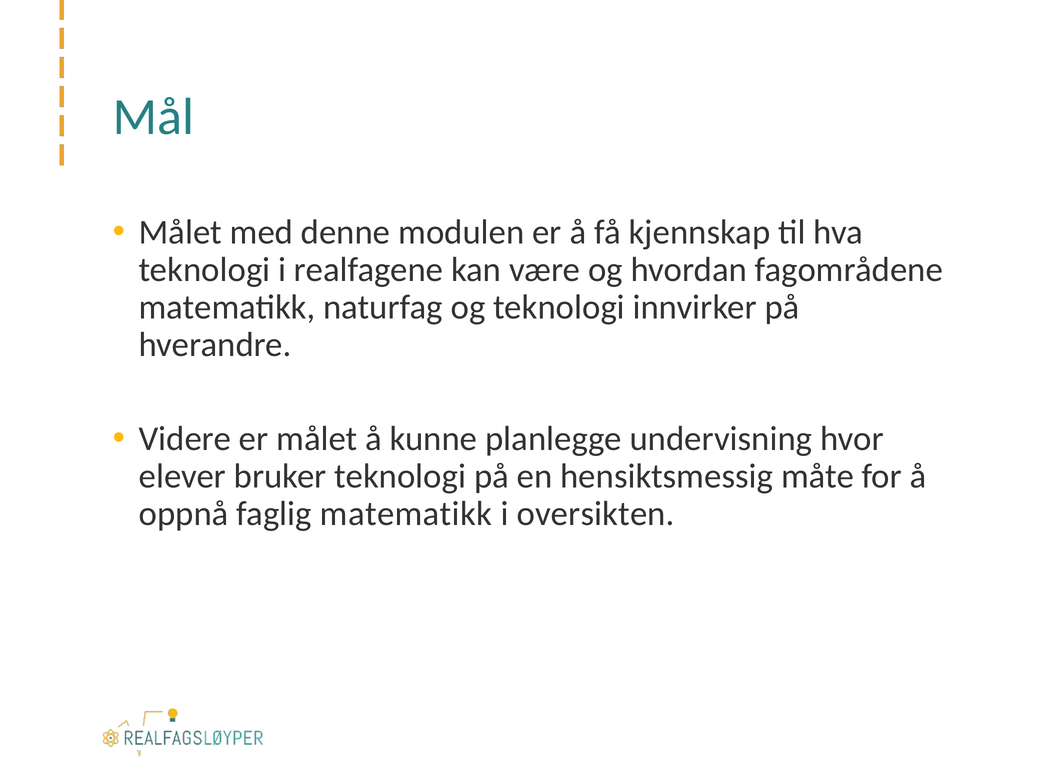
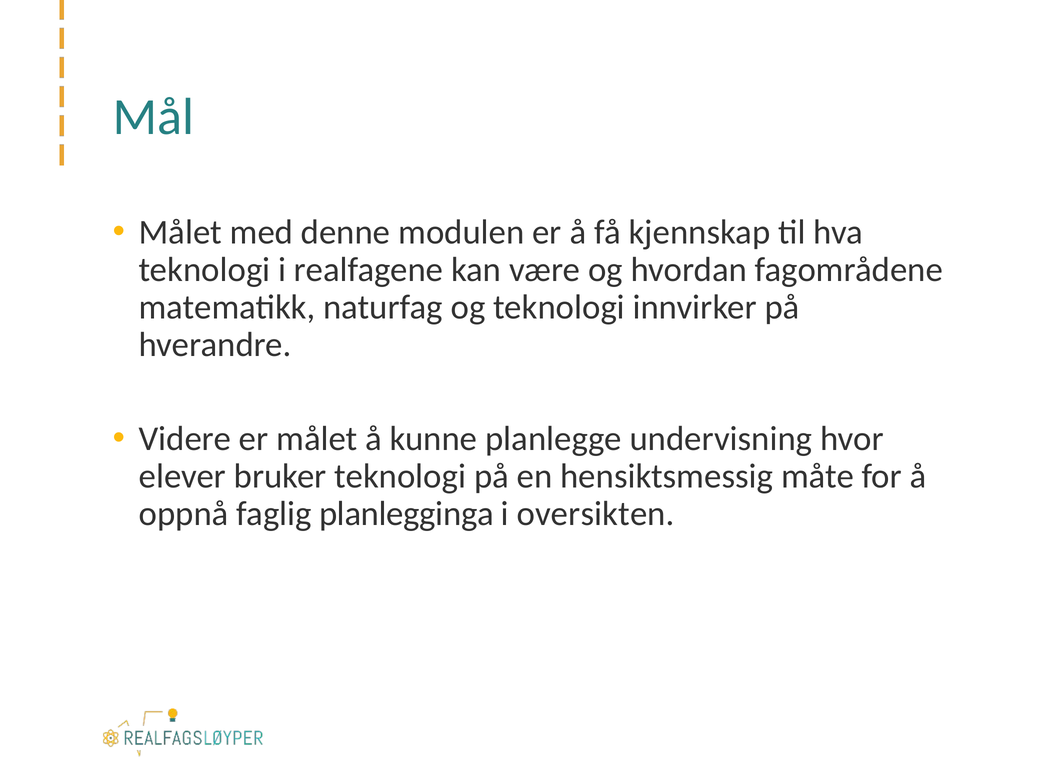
faglig matematikk: matematikk -> planlegginga
